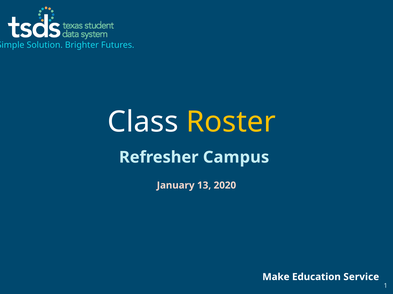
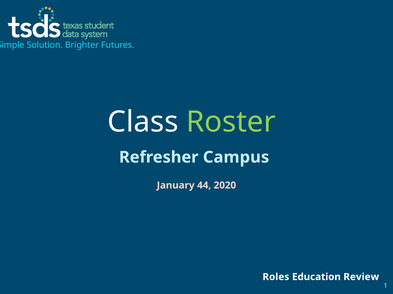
Roster colour: yellow -> light green
13: 13 -> 44
Make: Make -> Roles
Service: Service -> Review
